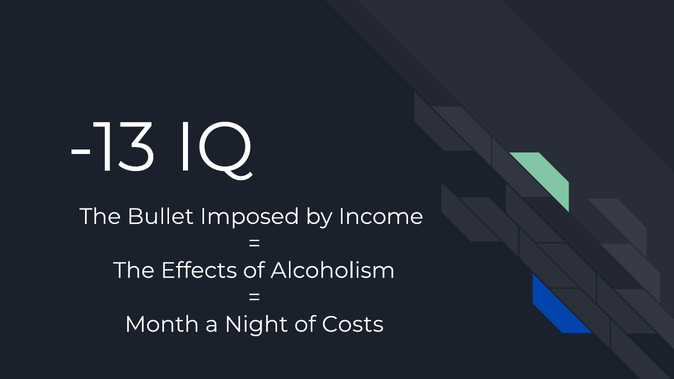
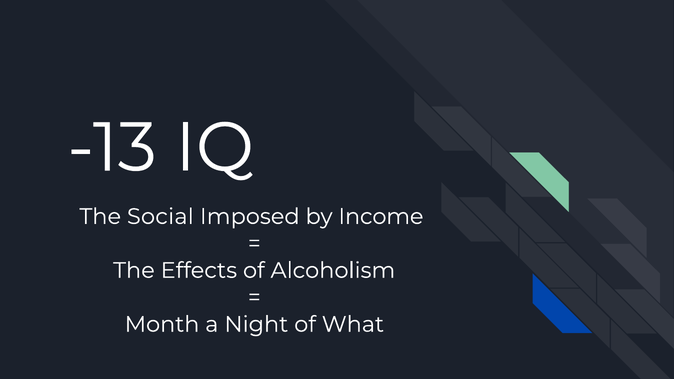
Bullet: Bullet -> Social
Costs: Costs -> What
